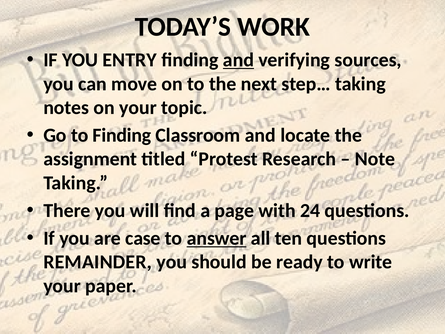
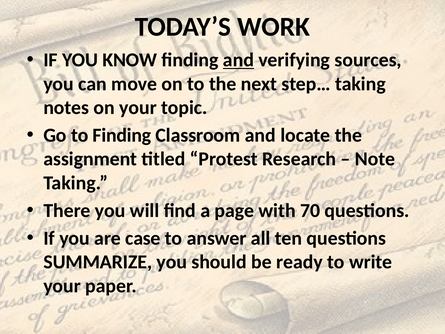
ENTRY: ENTRY -> KNOW
24: 24 -> 70
answer underline: present -> none
REMAINDER: REMAINDER -> SUMMARIZE
